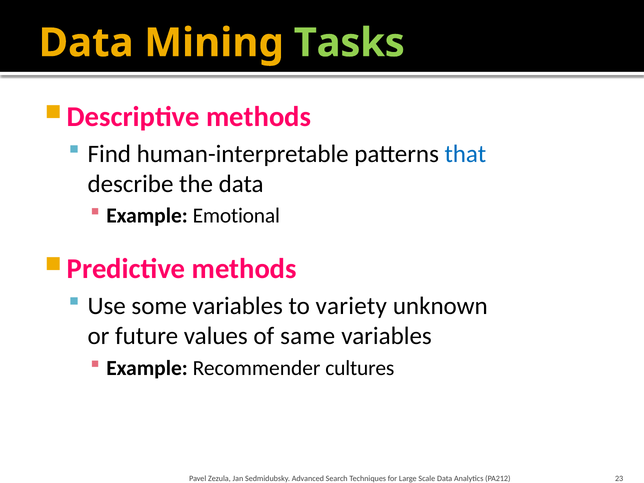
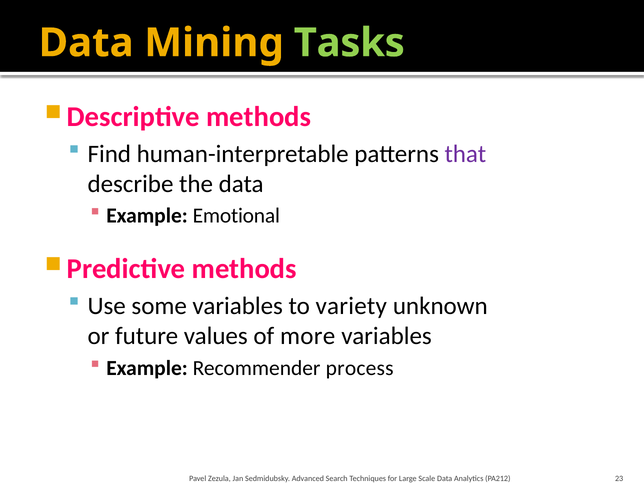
that colour: blue -> purple
same: same -> more
cultures: cultures -> process
